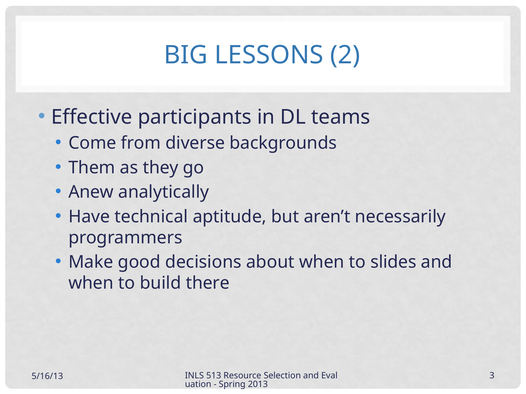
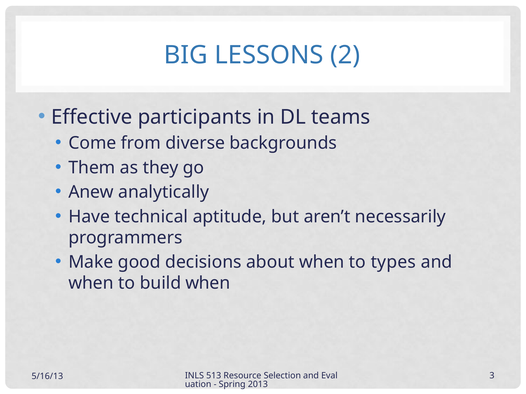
slides: slides -> types
build there: there -> when
